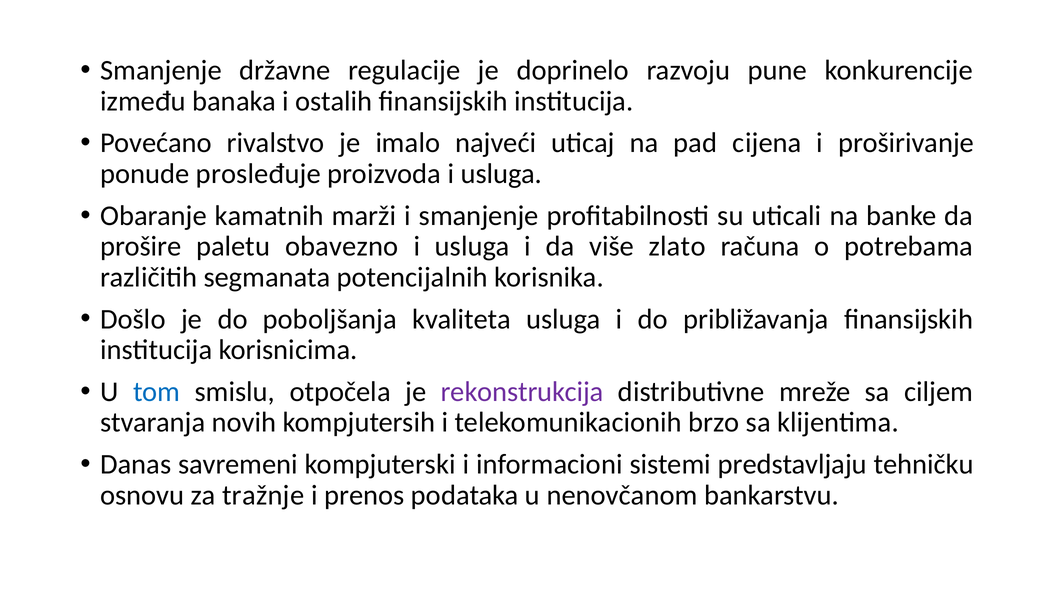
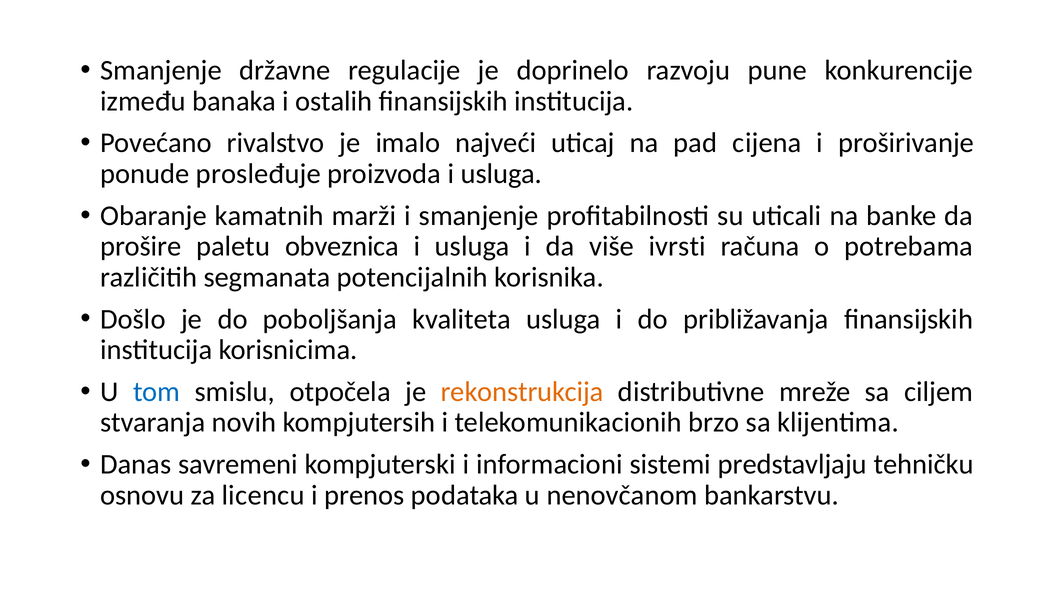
obavezno: obavezno -> obveznica
zlato: zlato -> ivrsti
rekonstrukcija colour: purple -> orange
tražnje: tražnje -> licencu
